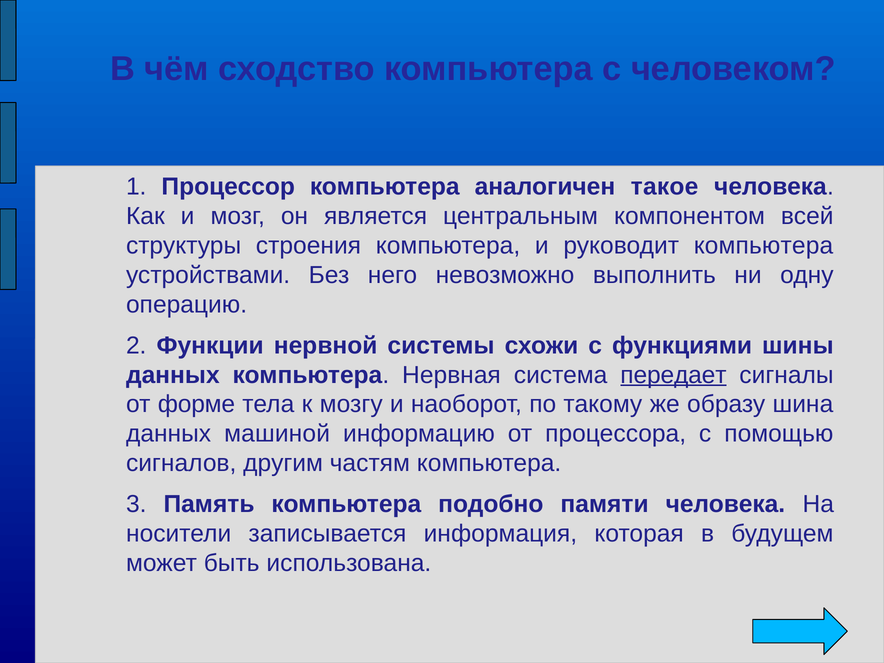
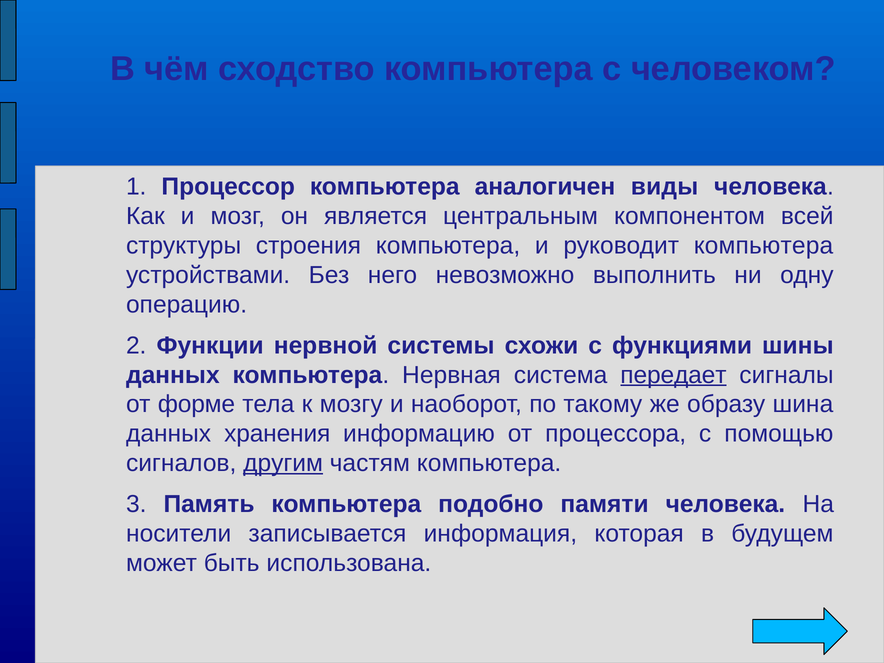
такое: такое -> виды
машиной: машиной -> хранения
другим underline: none -> present
